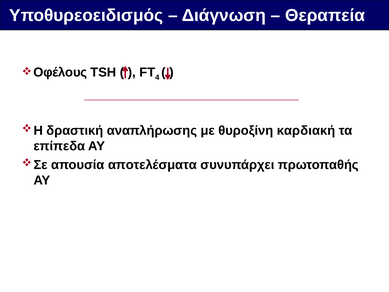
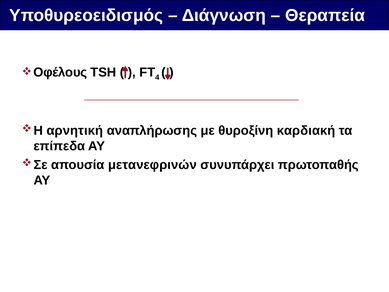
δραστική: δραστική -> αρνητική
αποτελέσματα: αποτελέσματα -> μετανεφρινών
